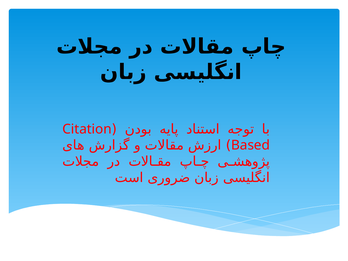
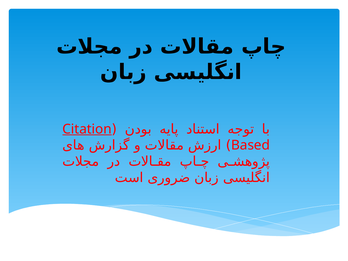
Citation underline: none -> present
